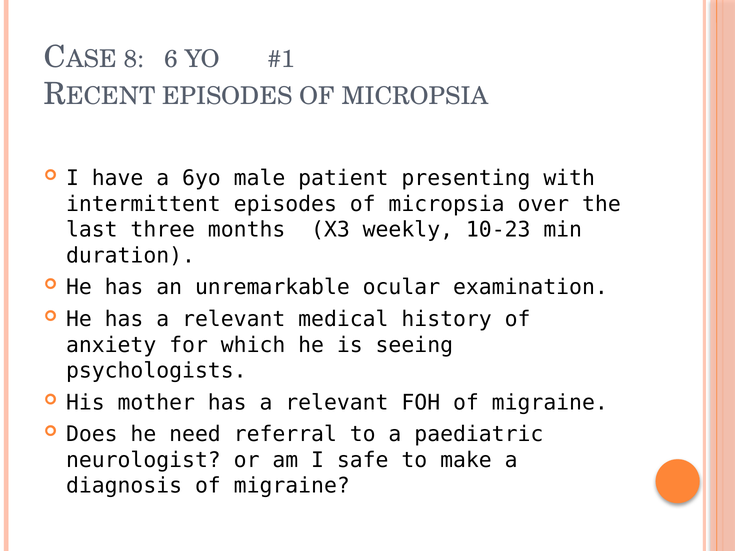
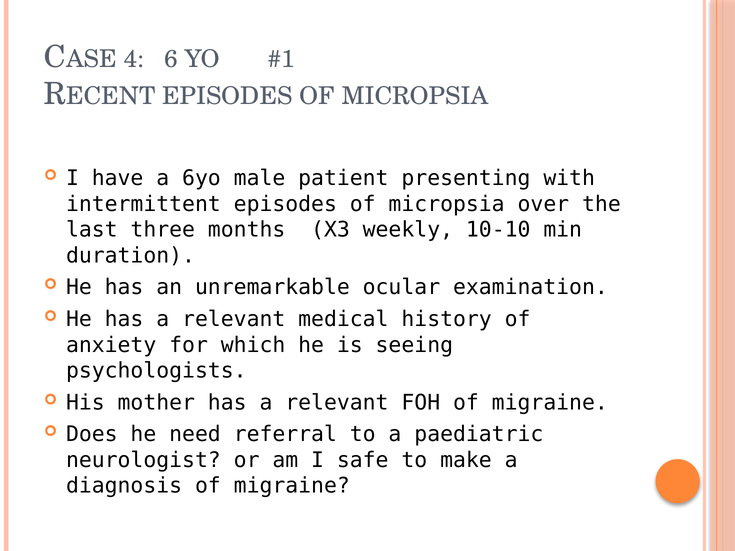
8: 8 -> 4
10-23: 10-23 -> 10-10
